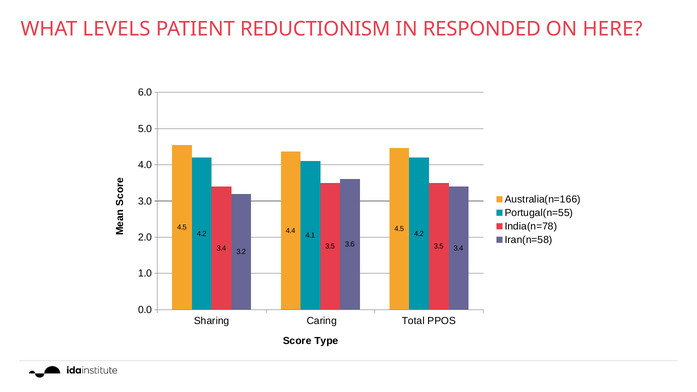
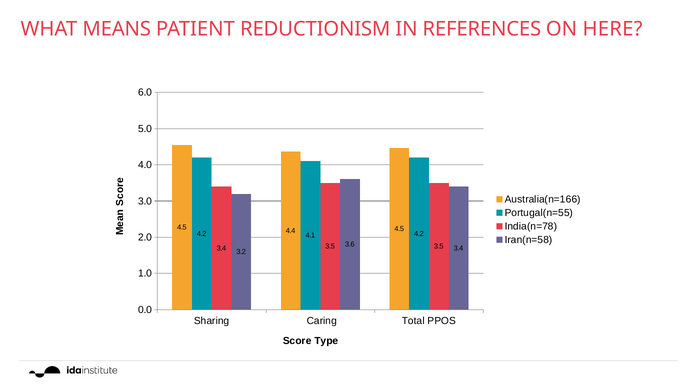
LEVELS: LEVELS -> MEANS
RESPONDED: RESPONDED -> REFERENCES
